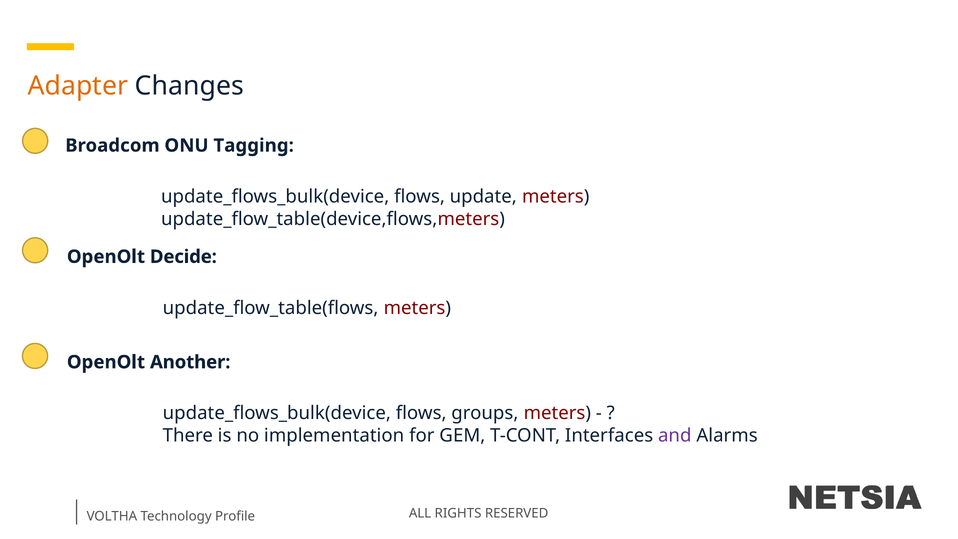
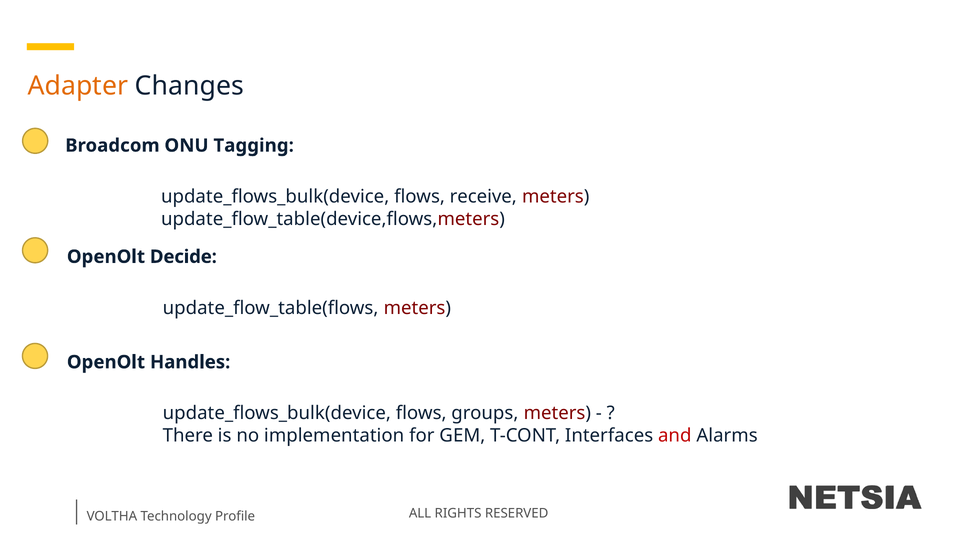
update: update -> receive
Another: Another -> Handles
and colour: purple -> red
